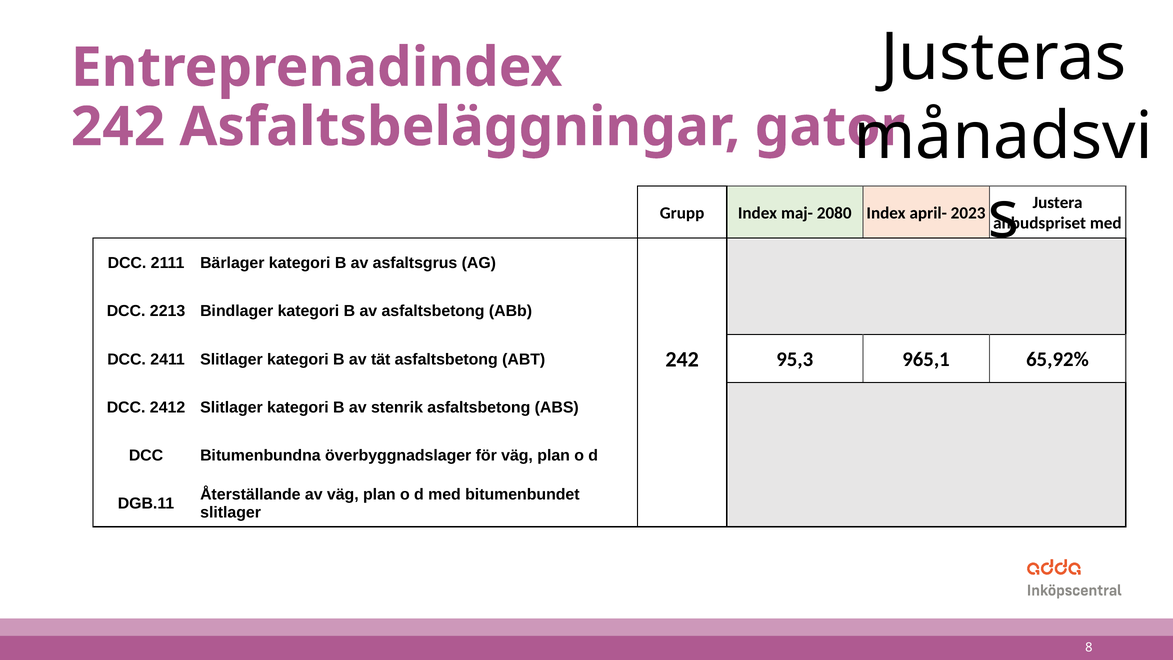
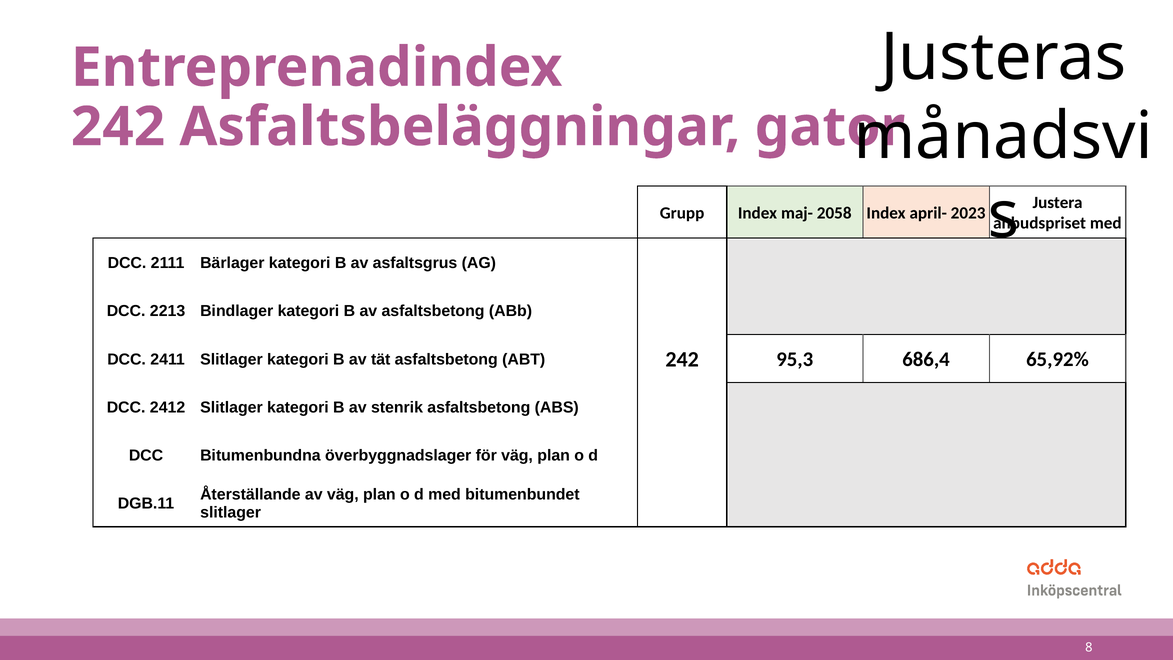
2080: 2080 -> 2058
965,1: 965,1 -> 686,4
